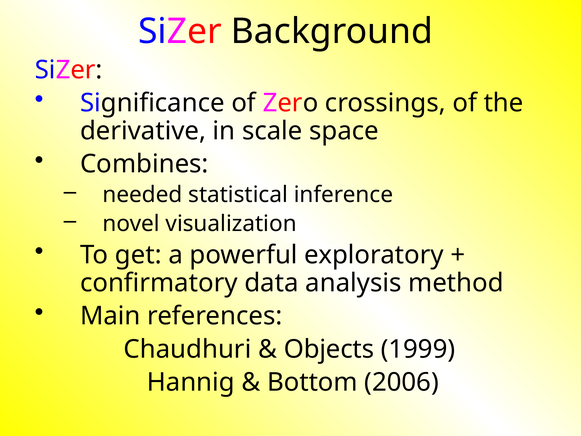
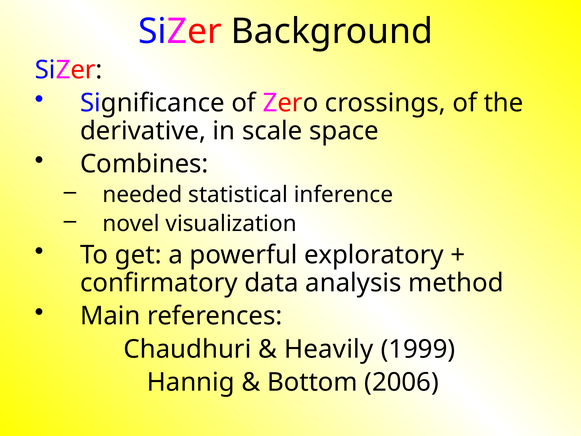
Objects: Objects -> Heavily
